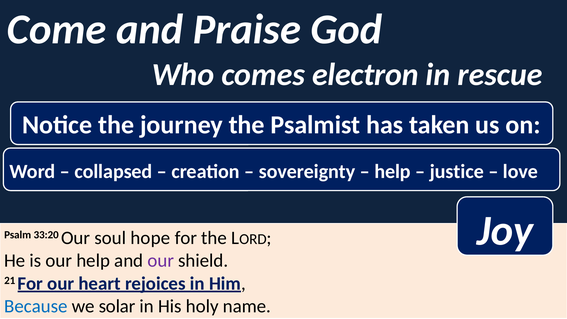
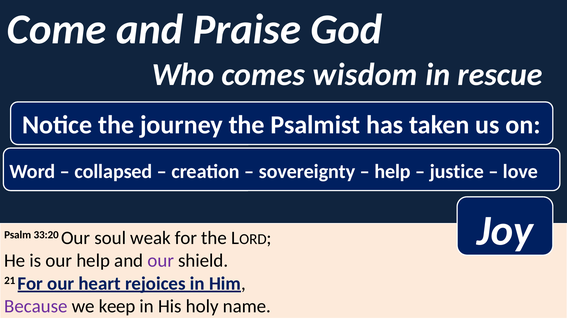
electron: electron -> wisdom
hope: hope -> weak
Because colour: blue -> purple
solar: solar -> keep
